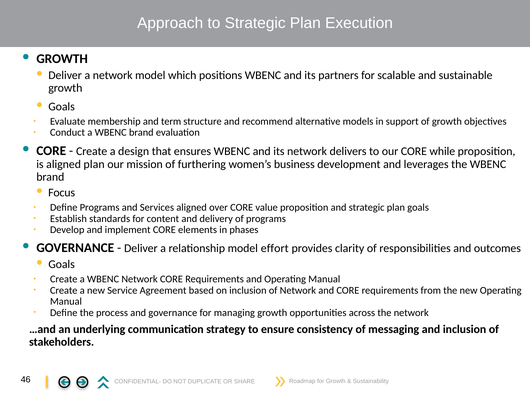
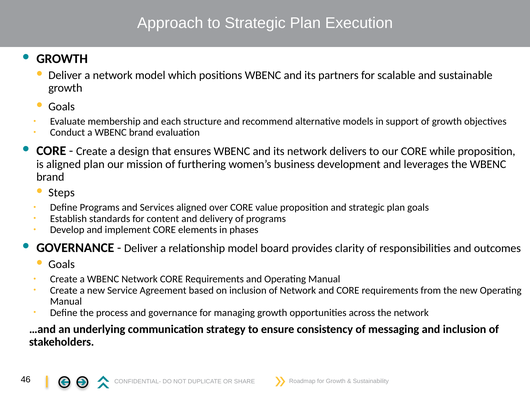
term: term -> each
Focus: Focus -> Steps
effort: effort -> board
